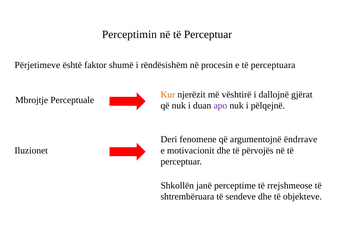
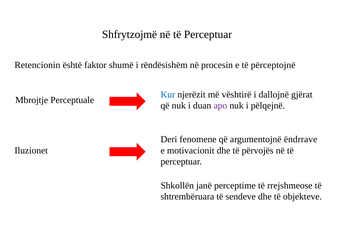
Perceptimin: Perceptimin -> Shfrytzojmë
Përjetimeve: Përjetimeve -> Retencionin
perceptuara: perceptuara -> përceptojnë
Kur colour: orange -> blue
